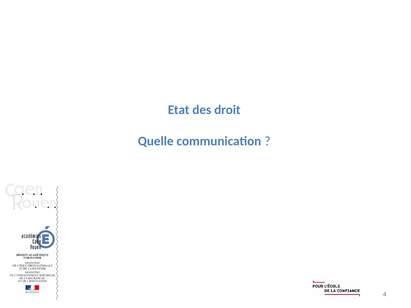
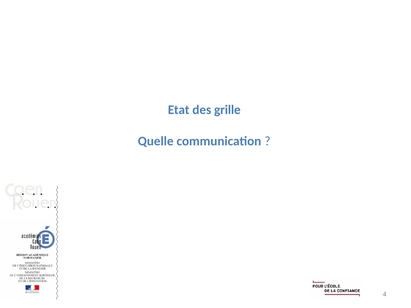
droit: droit -> grille
